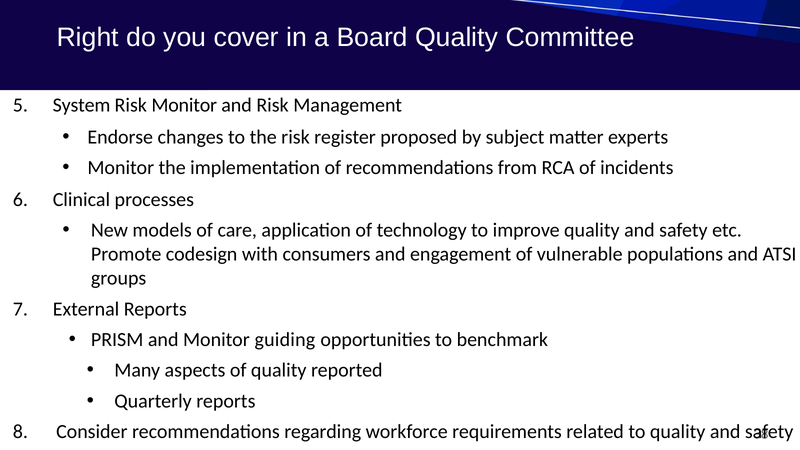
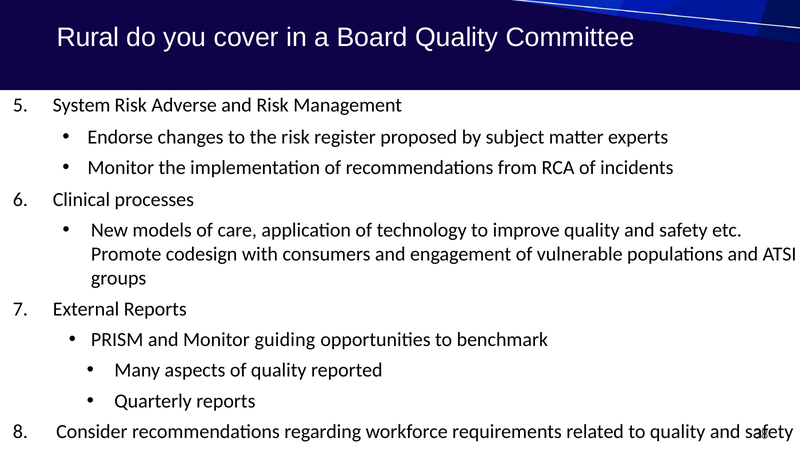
Right: Right -> Rural
Risk Monitor: Monitor -> Adverse
